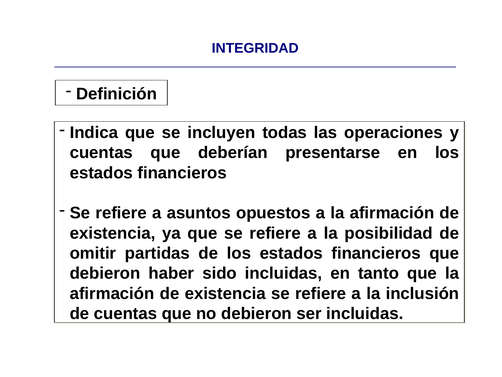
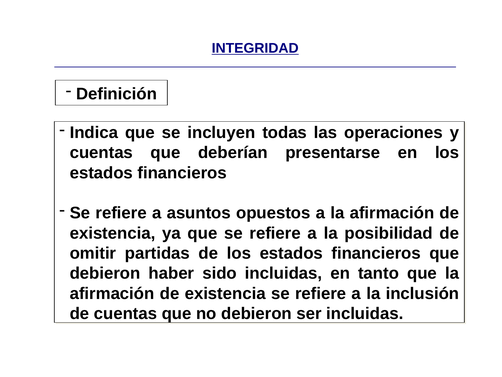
INTEGRIDAD underline: none -> present
